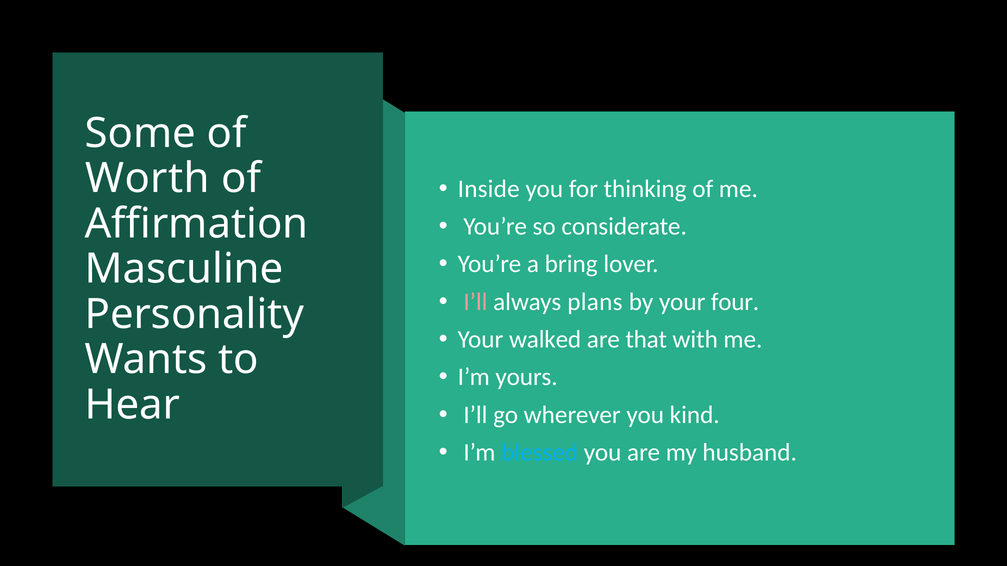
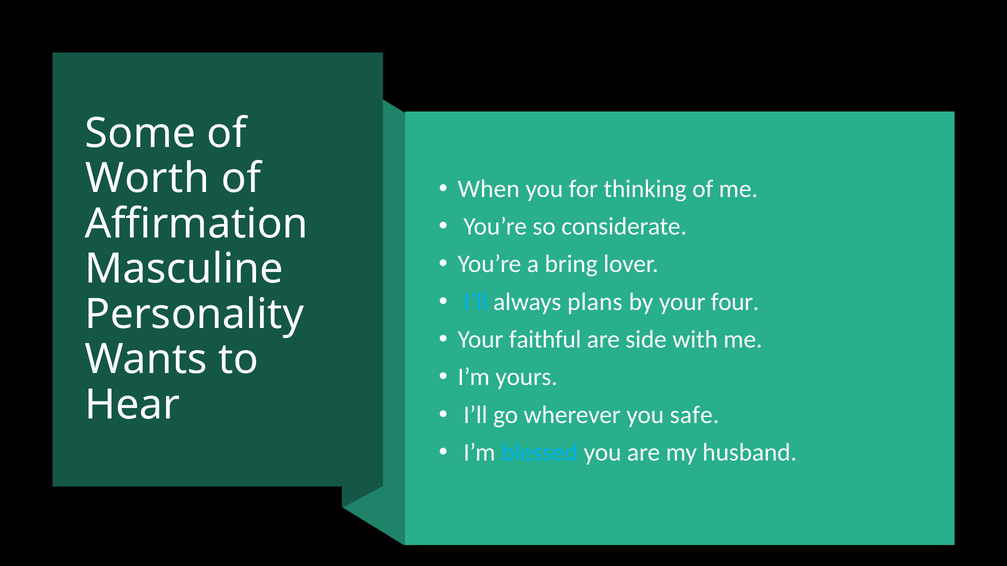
Inside: Inside -> When
I’ll at (475, 302) colour: pink -> light blue
walked: walked -> faithful
that: that -> side
kind: kind -> safe
